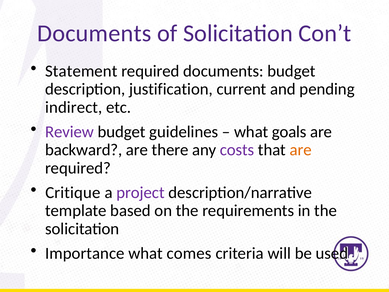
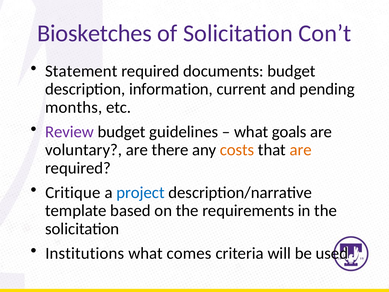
Documents at (94, 33): Documents -> Biosketches
justification: justification -> information
indirect: indirect -> months
backward: backward -> voluntary
costs colour: purple -> orange
project colour: purple -> blue
Importance: Importance -> Institutions
